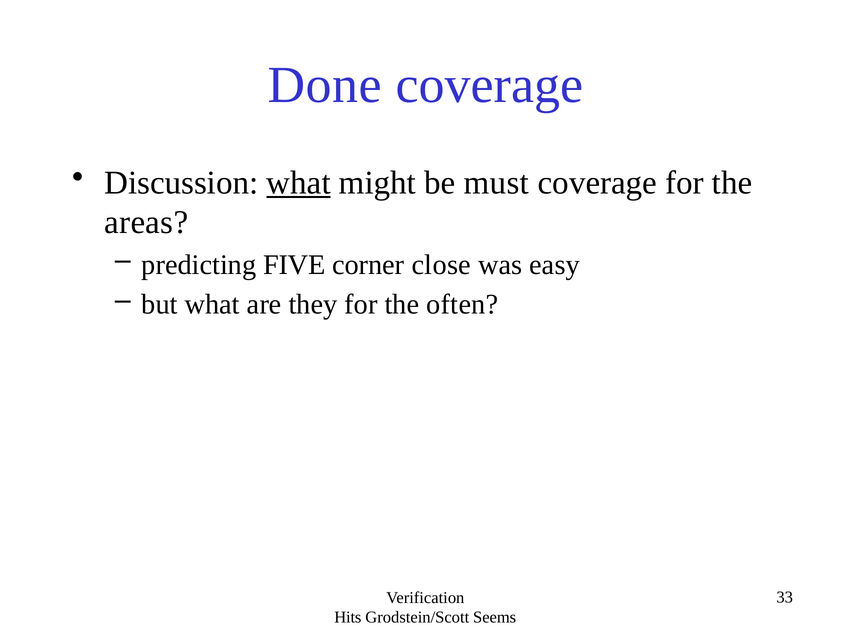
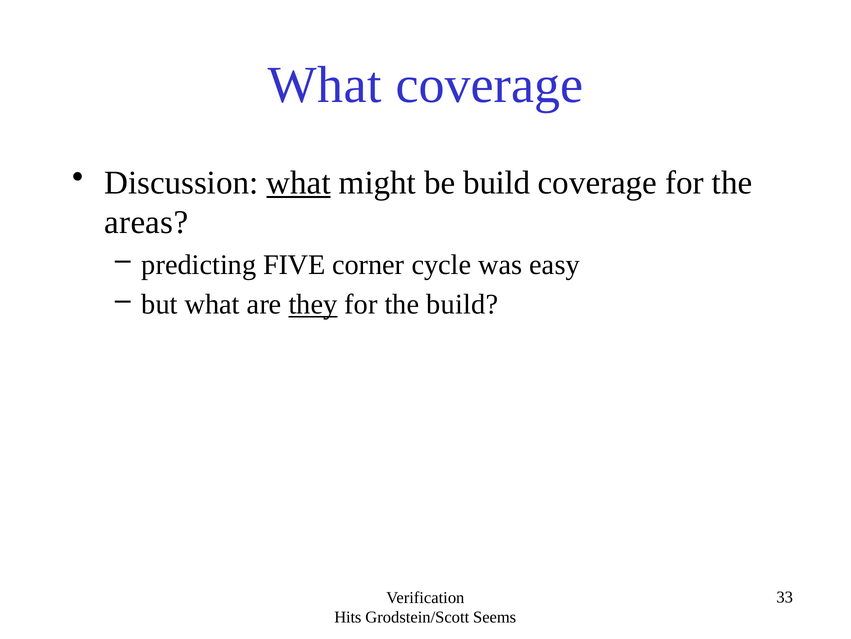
Done at (325, 85): Done -> What
be must: must -> build
close: close -> cycle
they underline: none -> present
the often: often -> build
